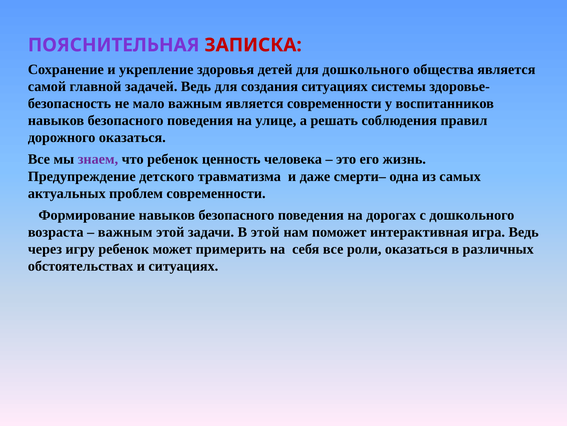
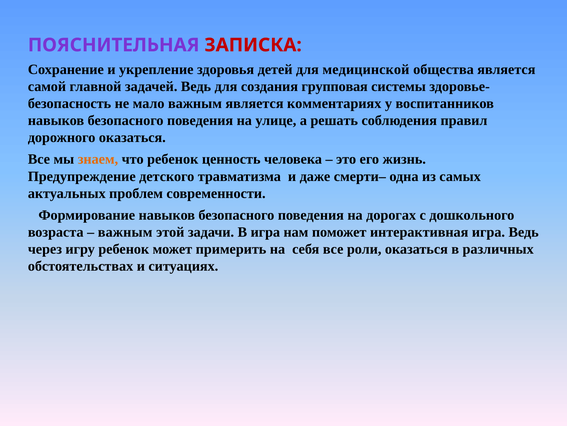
для дошкольного: дошкольного -> медицинской
создания ситуациях: ситуациях -> групповая
является современности: современности -> комментариях
знаем colour: purple -> orange
В этой: этой -> игра
